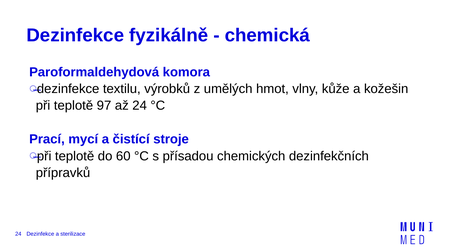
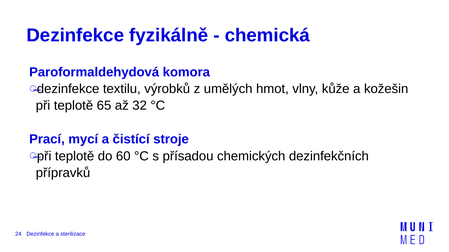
97: 97 -> 65
až 24: 24 -> 32
